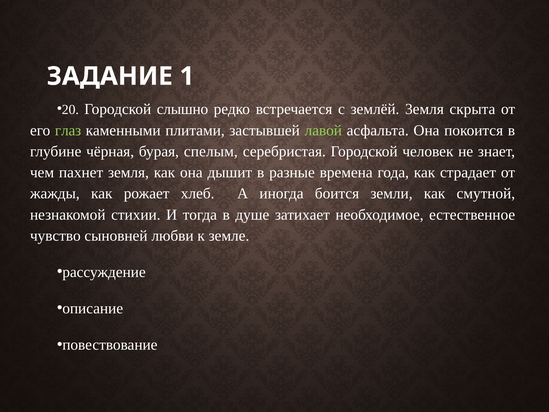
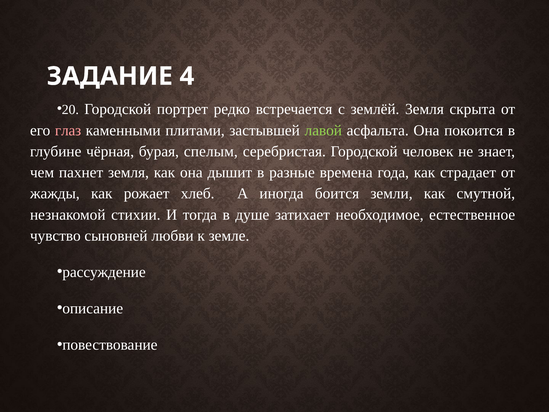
1: 1 -> 4
слышно: слышно -> портрет
глаз colour: light green -> pink
